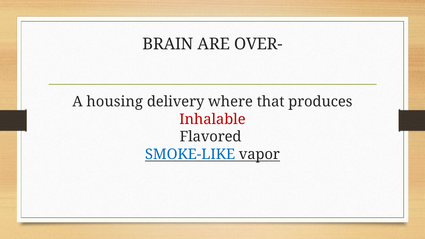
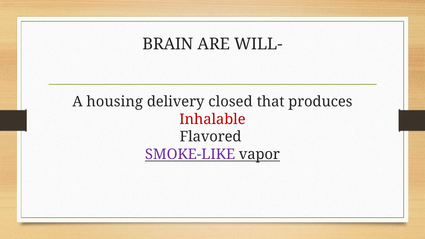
OVER-: OVER- -> WILL-
where: where -> closed
SMOKE-LIKE colour: blue -> purple
